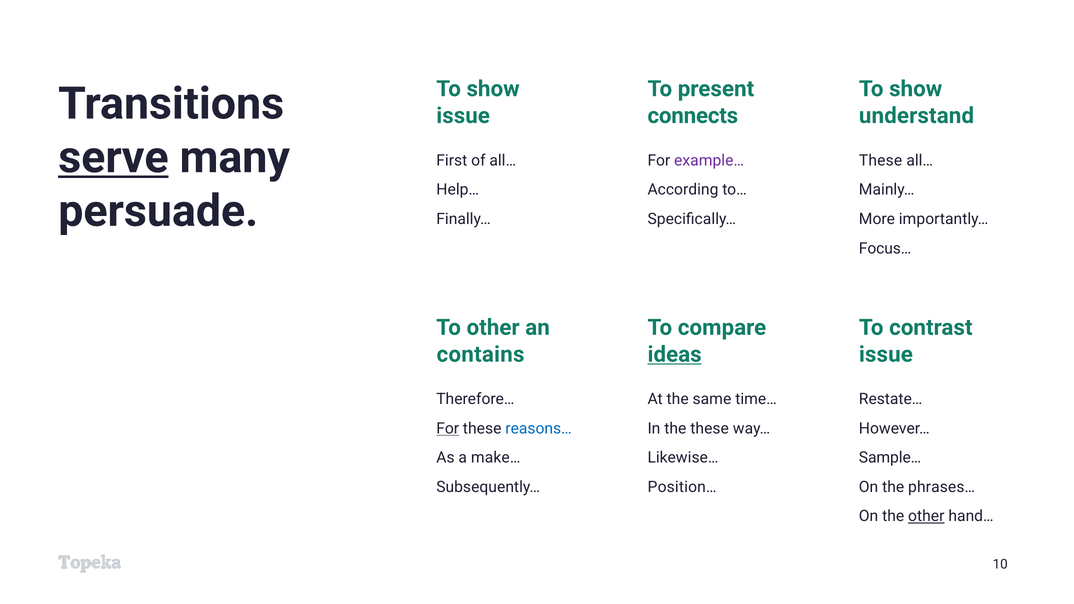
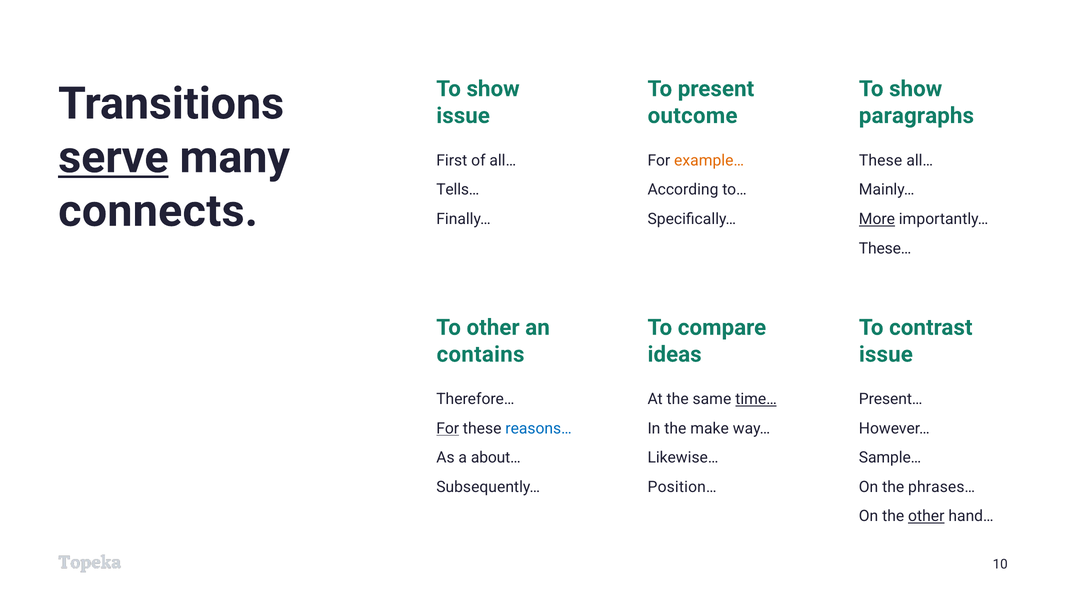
connects: connects -> outcome
understand: understand -> paragraphs
example… colour: purple -> orange
Help…: Help… -> Tells…
persuade: persuade -> connects
More underline: none -> present
Focus…: Focus… -> These…
ideas underline: present -> none
time… underline: none -> present
Restate…: Restate… -> Present…
the these: these -> make
make…: make… -> about…
